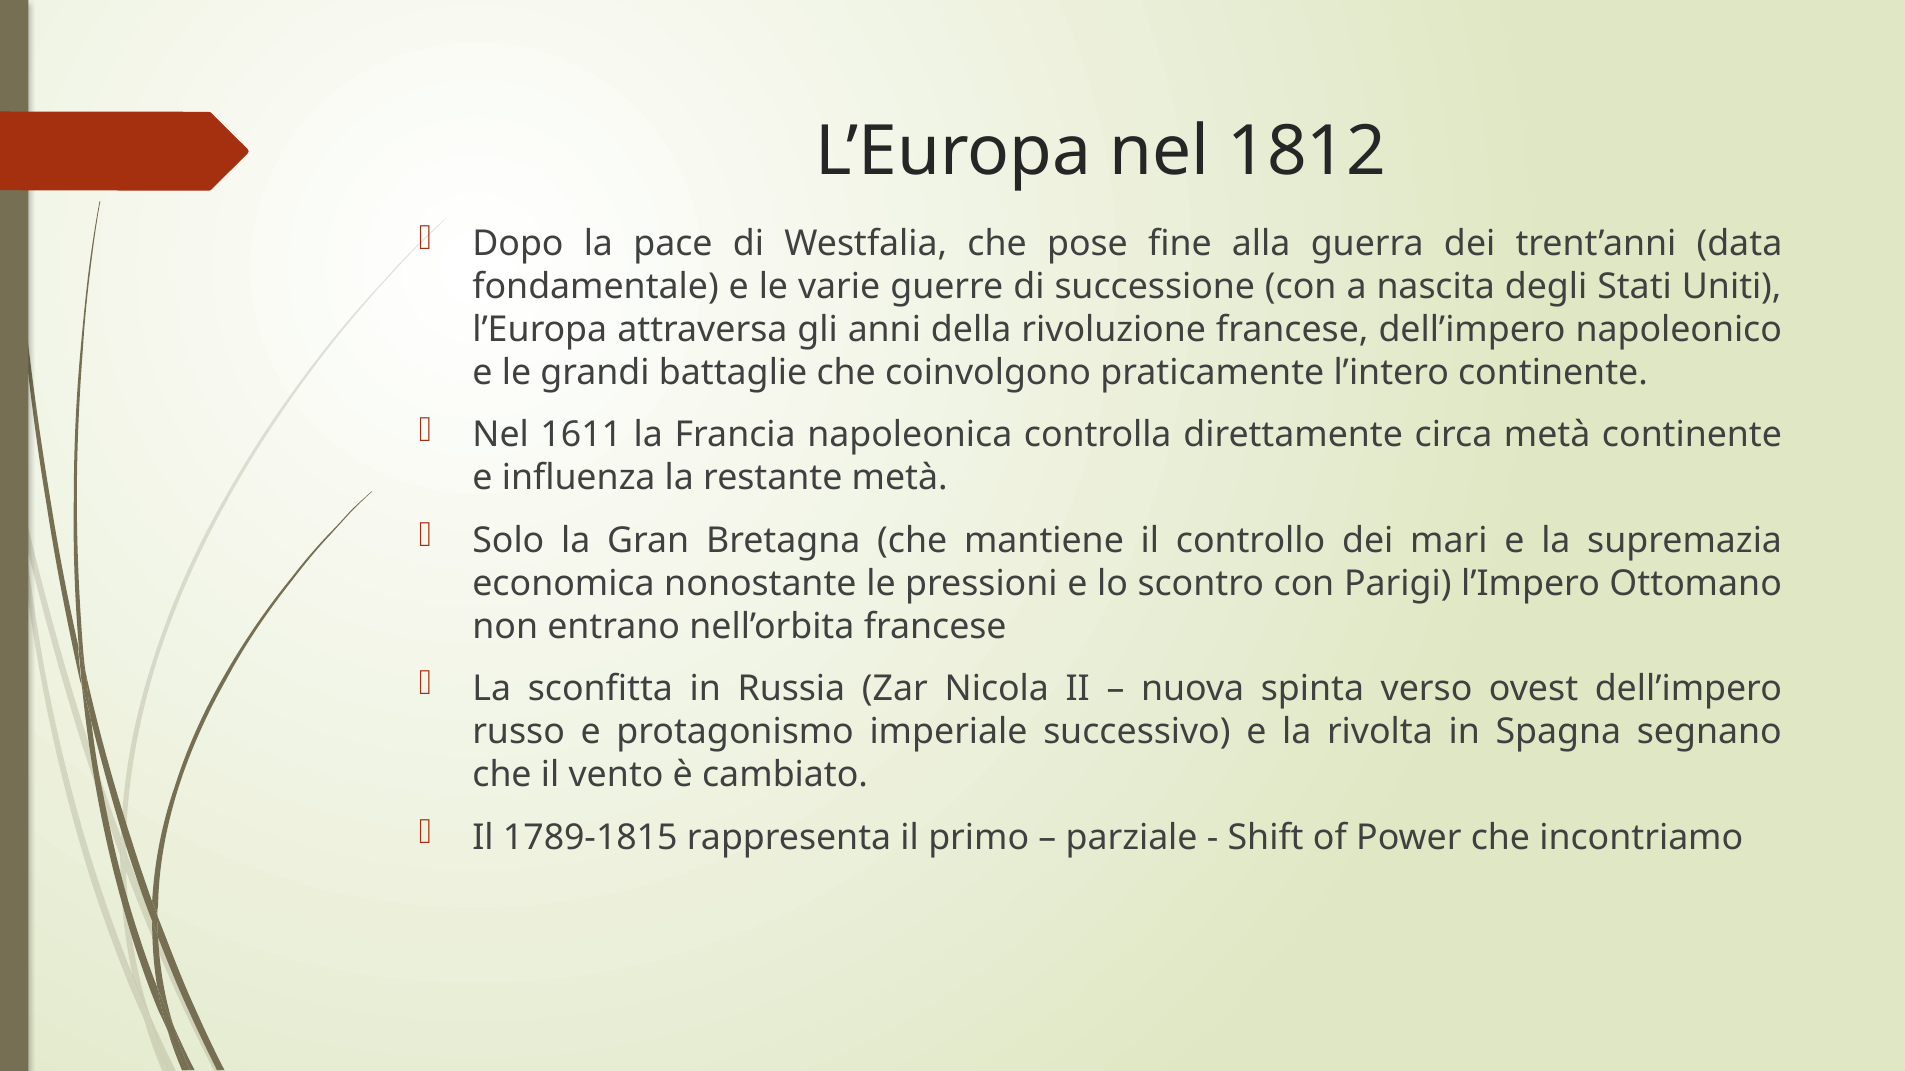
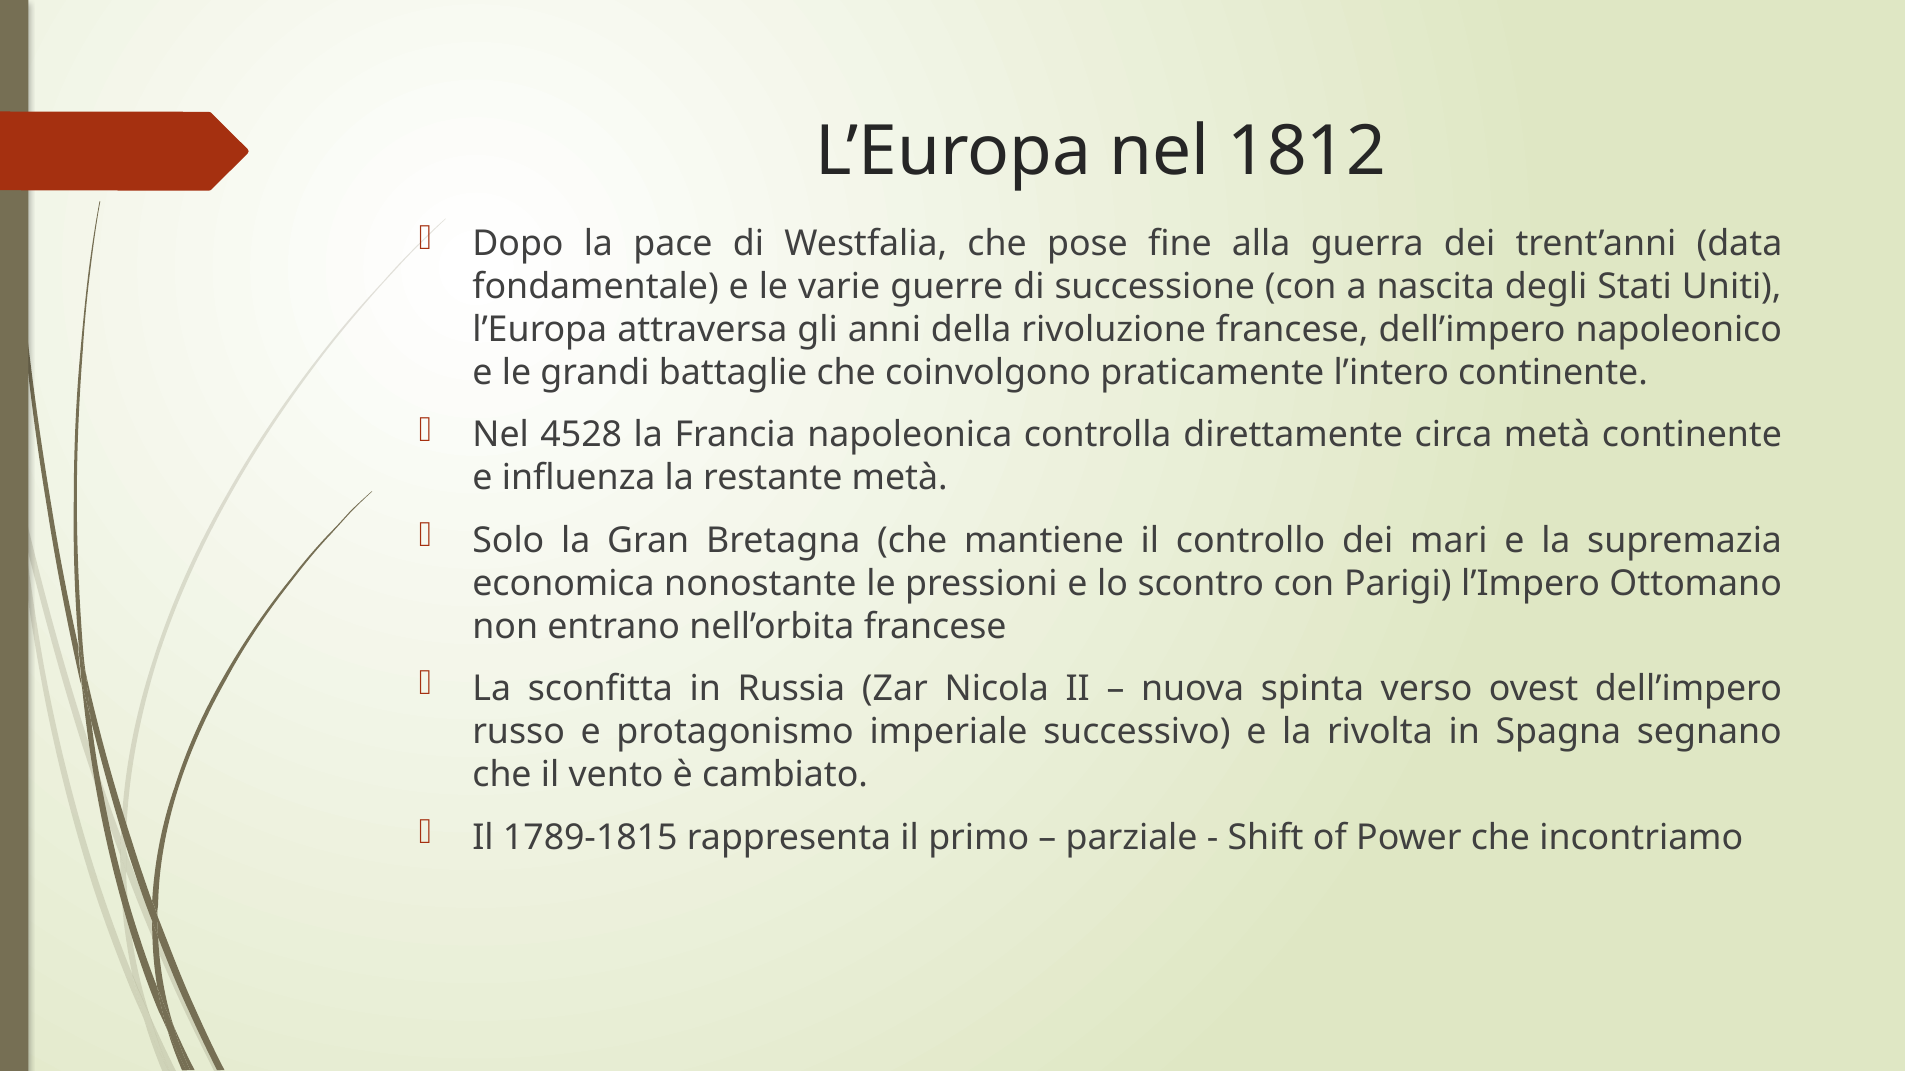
1611: 1611 -> 4528
